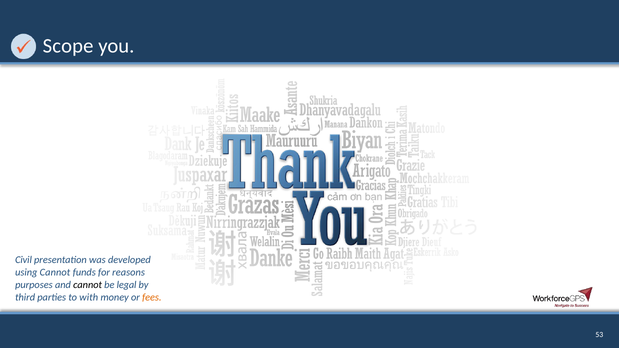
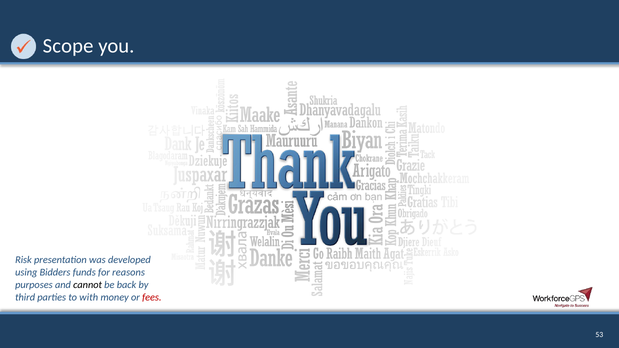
Civil: Civil -> Risk
using Cannot: Cannot -> Bidders
legal: legal -> back
fees colour: orange -> red
